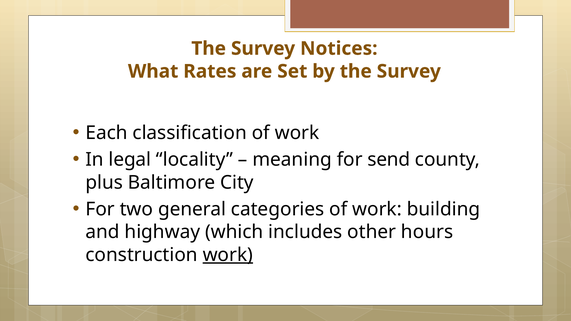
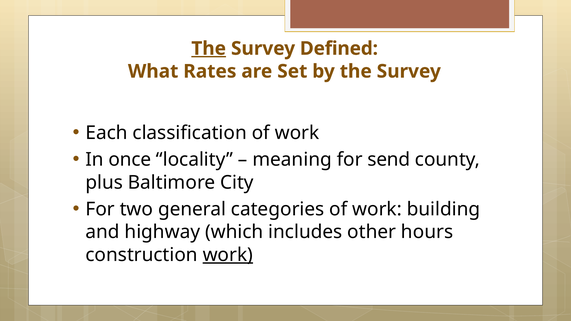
The at (209, 49) underline: none -> present
Notices: Notices -> Defined
legal: legal -> once
